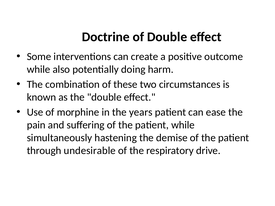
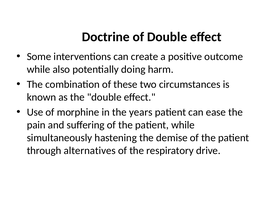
undesirable: undesirable -> alternatives
